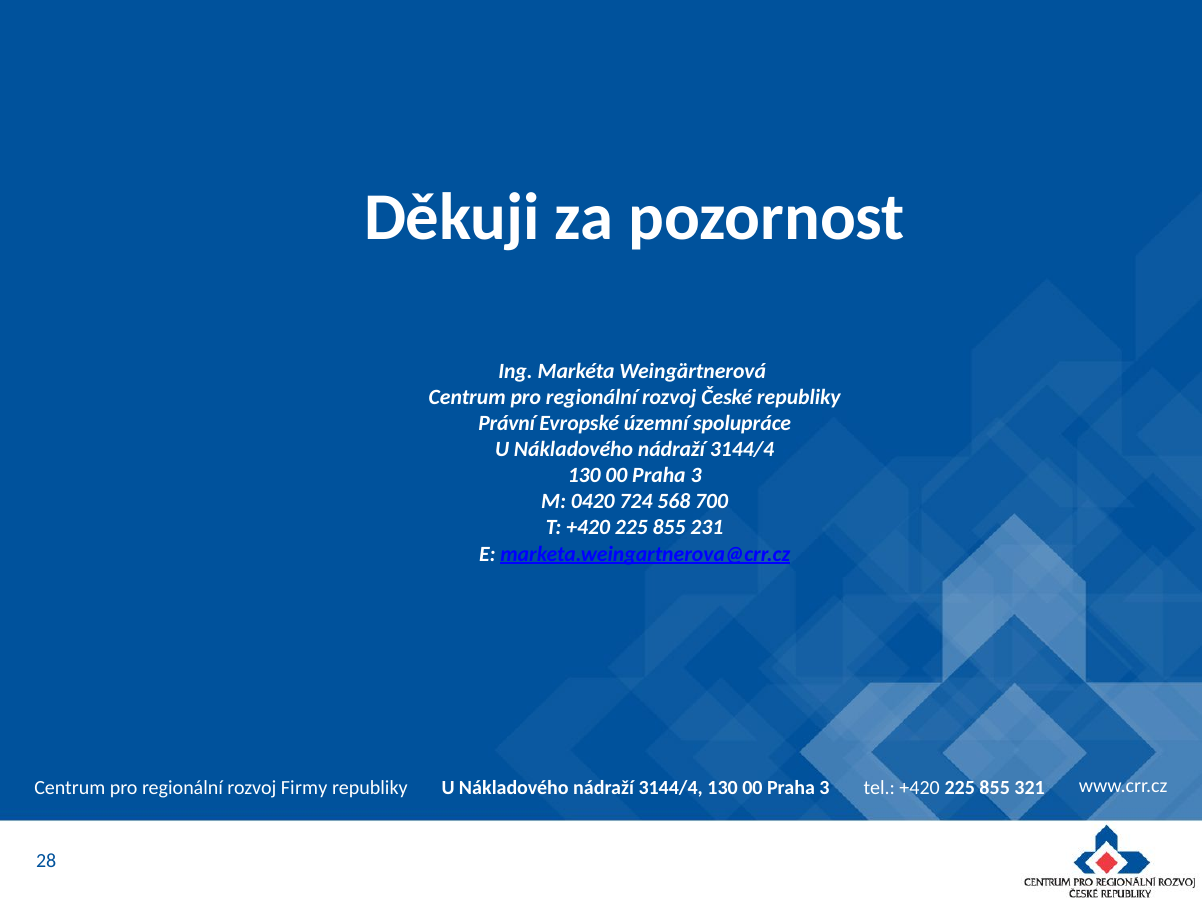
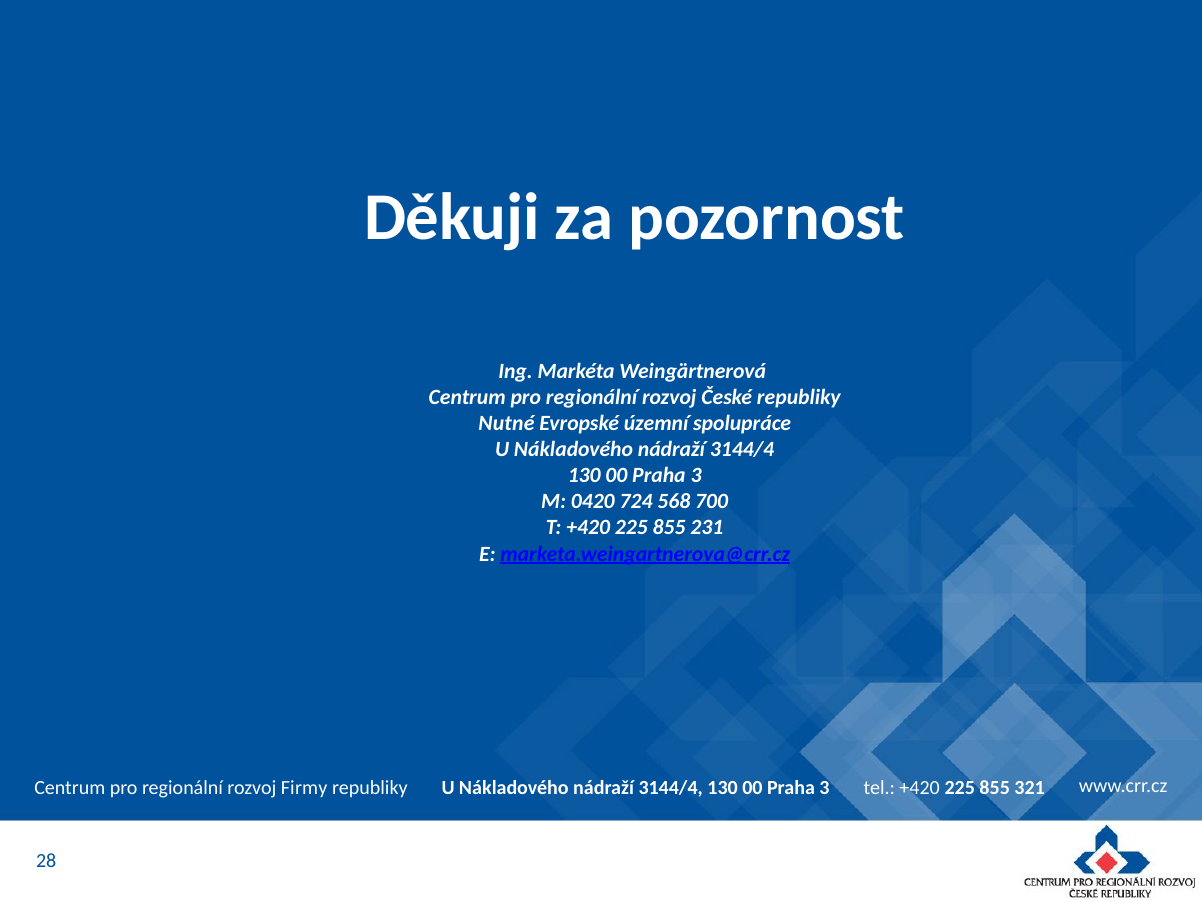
Právní: Právní -> Nutné
